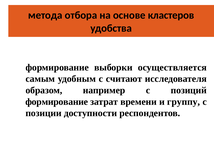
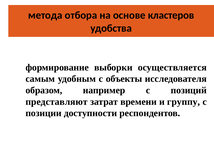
считают: считают -> объекты
формирование at (57, 101): формирование -> представляют
